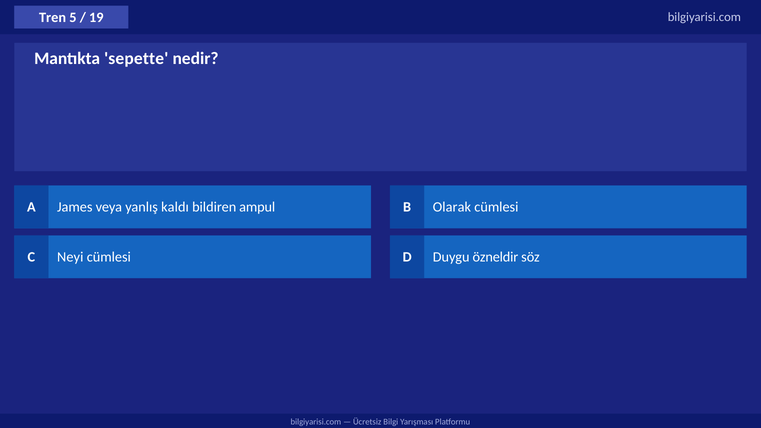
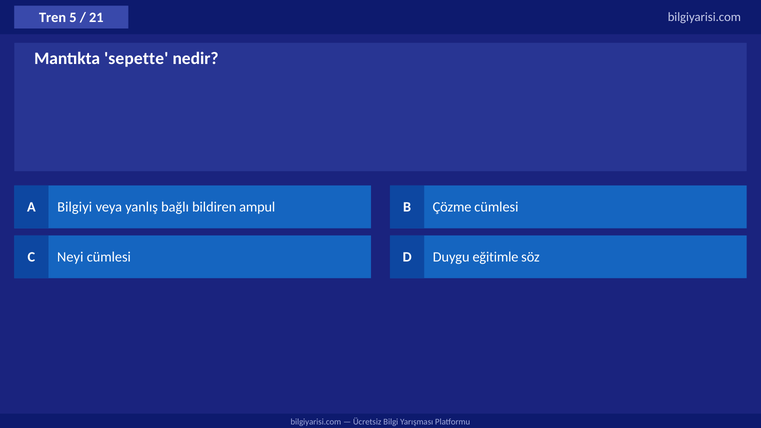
19: 19 -> 21
James: James -> Bilgiyi
kaldı: kaldı -> bağlı
Olarak: Olarak -> Çözme
özneldir: özneldir -> eğitimle
